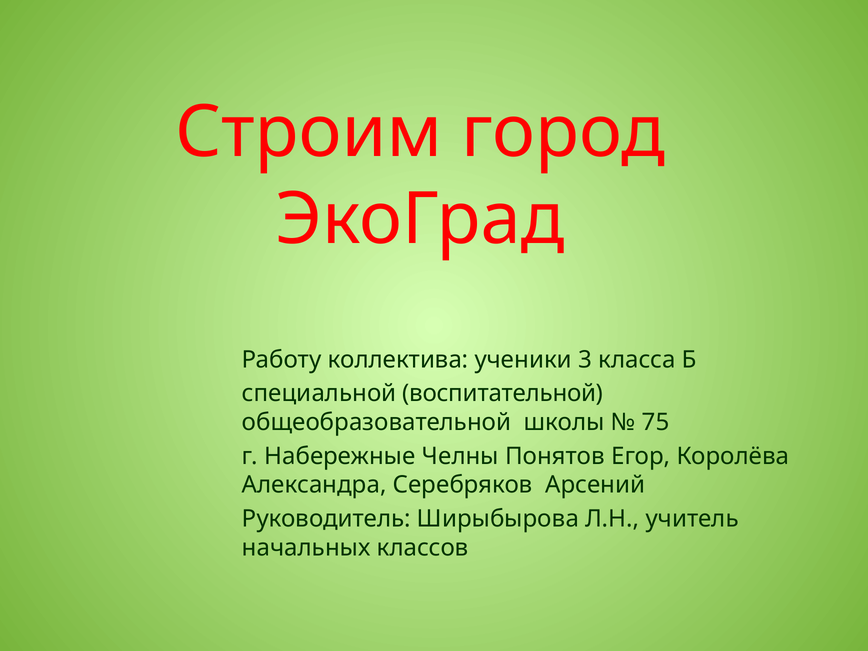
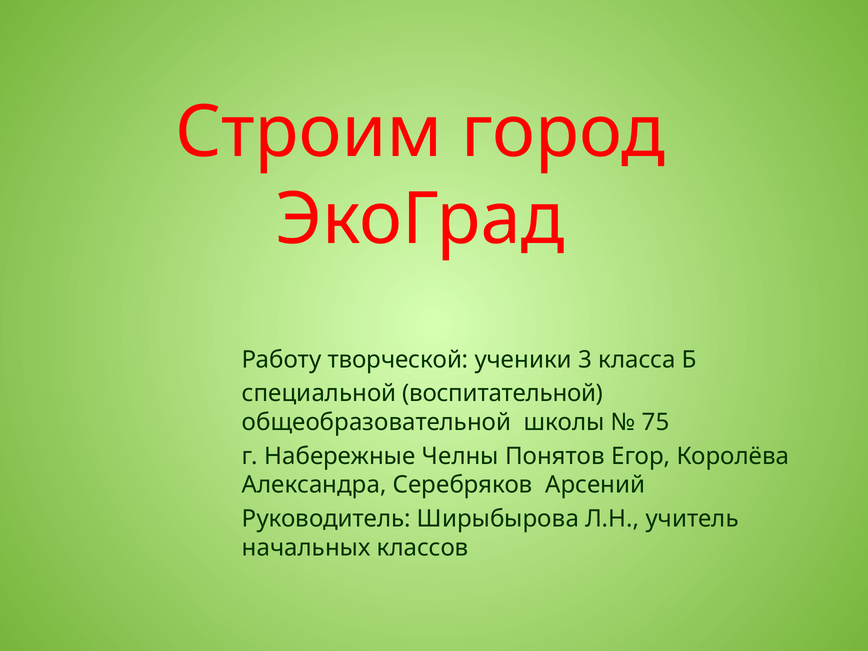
коллектива: коллектива -> творческой
